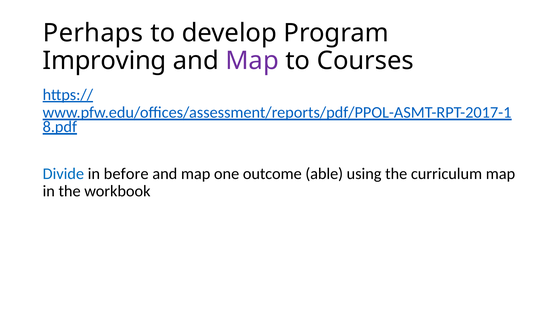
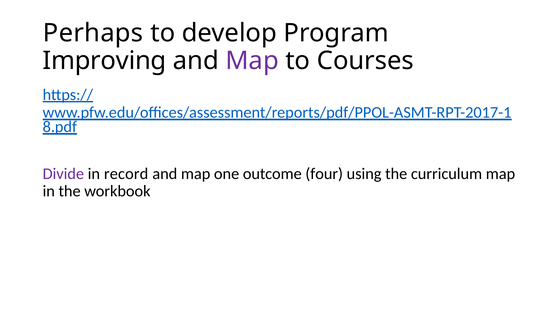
Divide colour: blue -> purple
before: before -> record
able: able -> four
